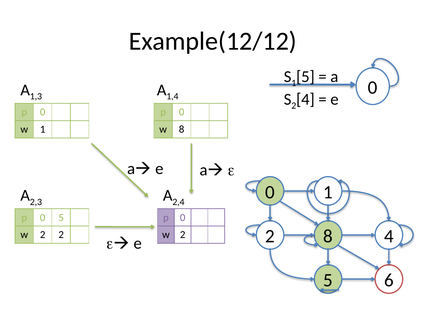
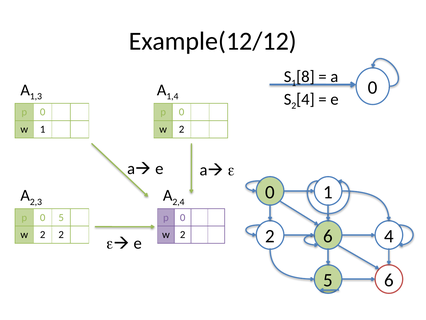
1 5: 5 -> 8
8 at (182, 129): 8 -> 2
2 8: 8 -> 6
